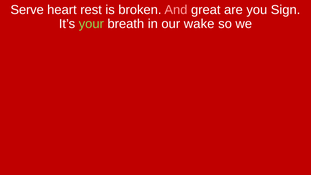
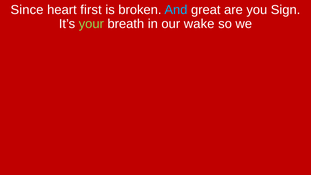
Serve: Serve -> Since
rest: rest -> first
And colour: pink -> light blue
